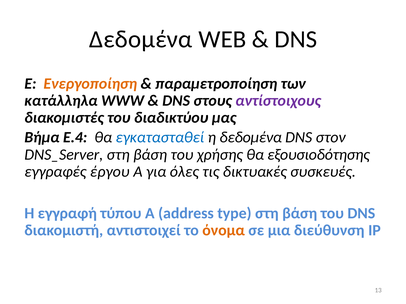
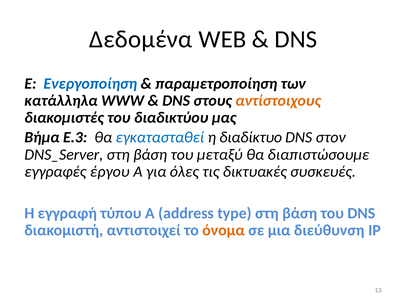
Ενεργοποίηση colour: orange -> blue
αντίστοιχους colour: purple -> orange
Ε.4: Ε.4 -> Ε.3
η δεδομένα: δεδομένα -> διαδίκτυο
χρήσης: χρήσης -> μεταξύ
εξουσιοδότησης: εξουσιοδότησης -> διαπιστώσουμε
